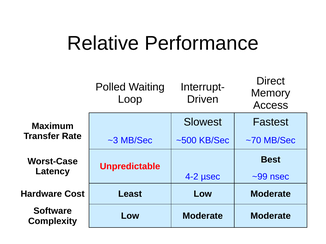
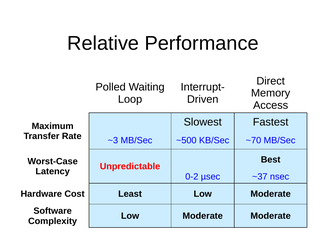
4-2: 4-2 -> 0-2
~99: ~99 -> ~37
